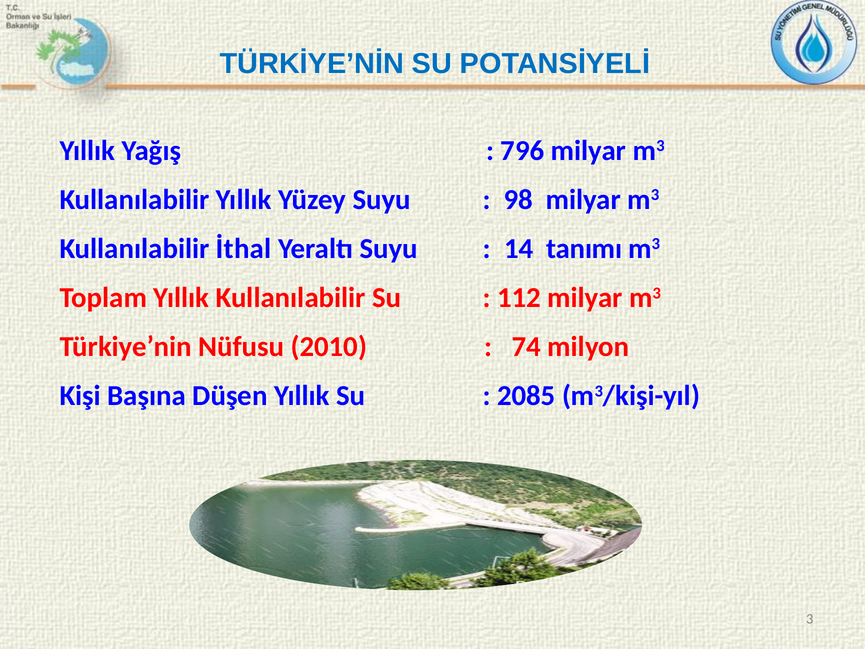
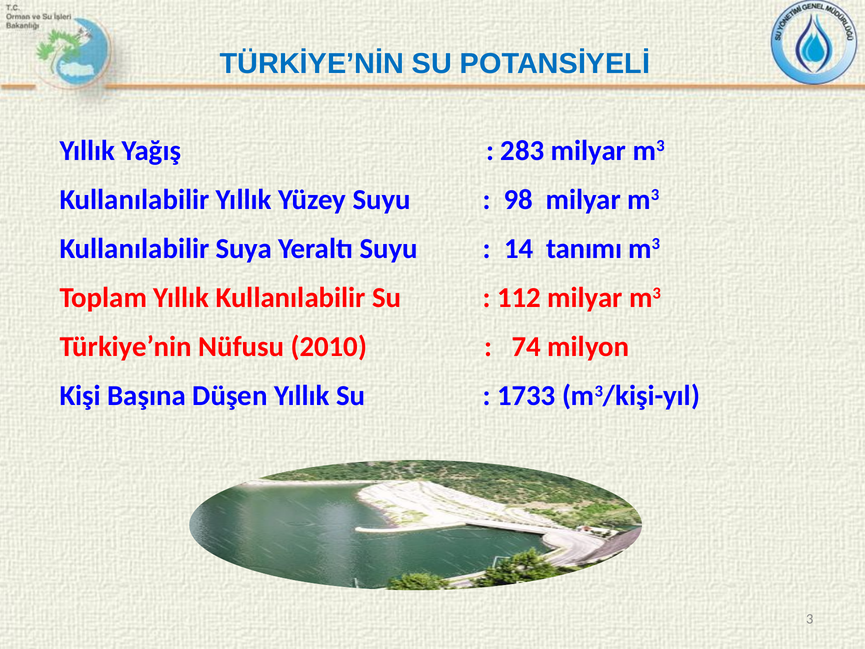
796: 796 -> 283
İthal: İthal -> Suya
2085: 2085 -> 1733
